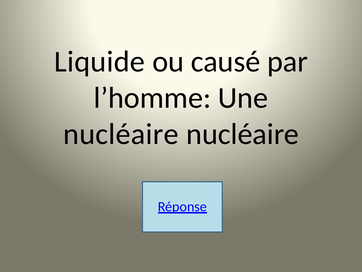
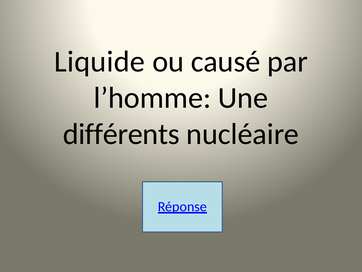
nucléaire at (121, 134): nucléaire -> différents
